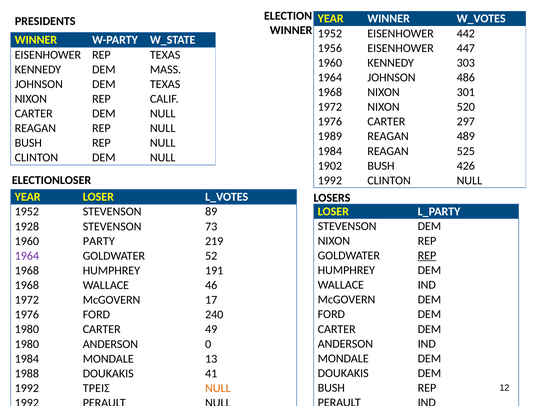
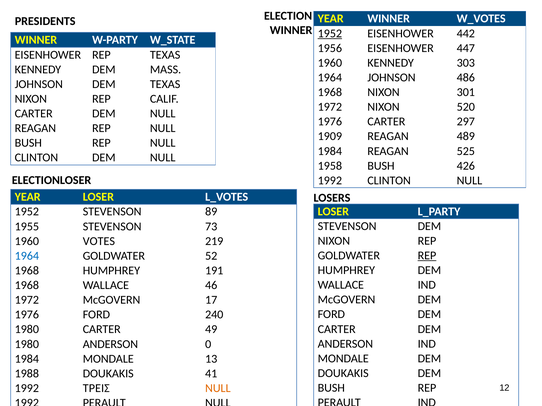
1952 at (330, 33) underline: none -> present
1989: 1989 -> 1909
1902: 1902 -> 1958
1928: 1928 -> 1955
PARTY: PARTY -> VOTES
1964 at (27, 256) colour: purple -> blue
